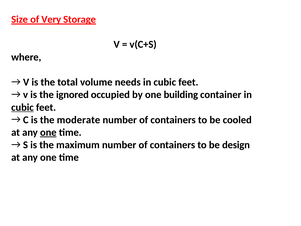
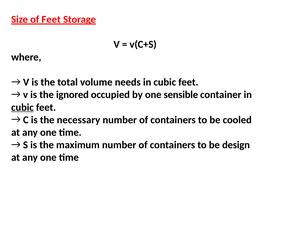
of Very: Very -> Feet
building: building -> sensible
moderate: moderate -> necessary
one at (48, 132) underline: present -> none
